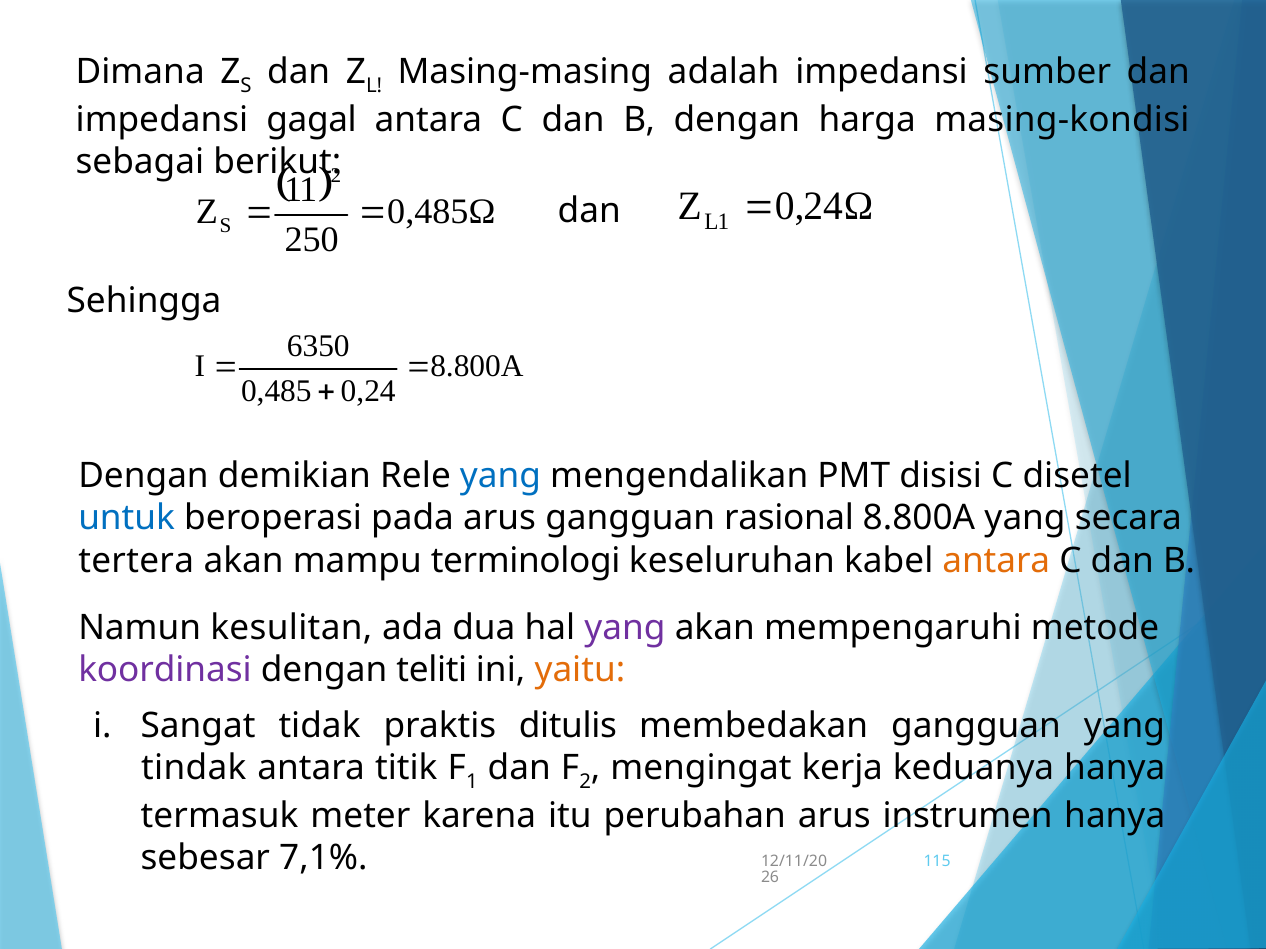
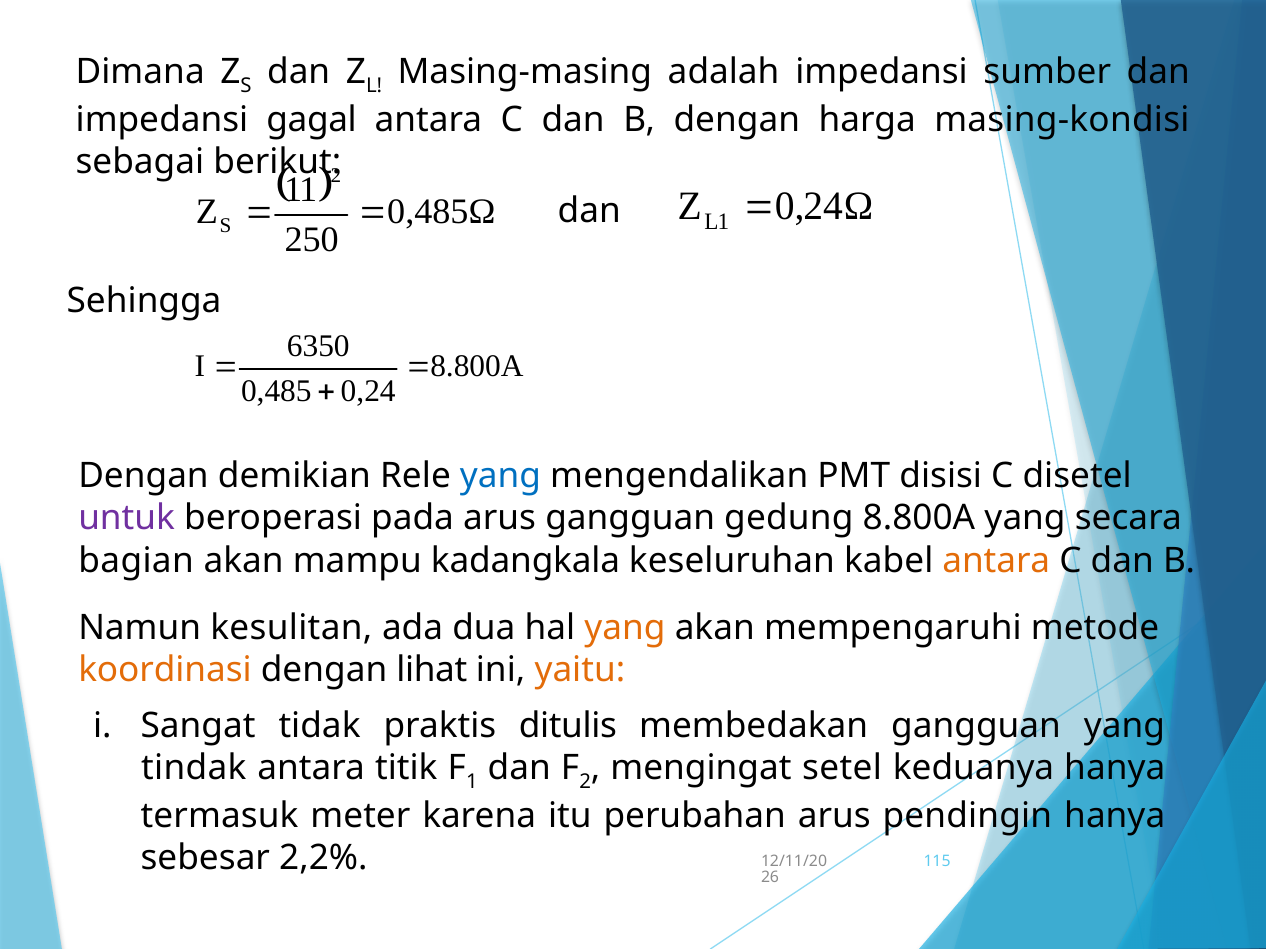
untuk colour: blue -> purple
rasional: rasional -> gedung
tertera: tertera -> bagian
terminologi: terminologi -> kadangkala
yang at (625, 628) colour: purple -> orange
koordinasi colour: purple -> orange
teliti: teliti -> lihat
kerja: kerja -> setel
instrumen: instrumen -> pendingin
7,1%: 7,1% -> 2,2%
